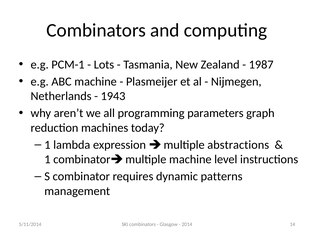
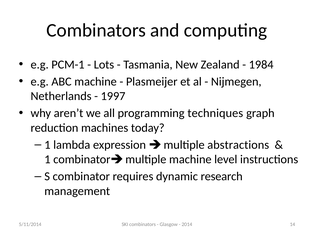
1987: 1987 -> 1984
1943: 1943 -> 1997
parameters: parameters -> techniques
patterns: patterns -> research
